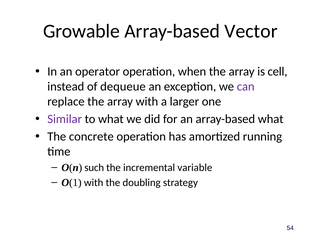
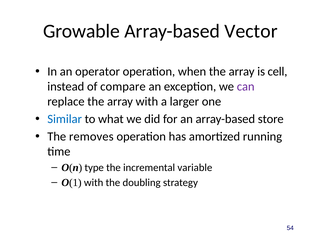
dequeue: dequeue -> compare
Similar colour: purple -> blue
array-based what: what -> store
concrete: concrete -> removes
such: such -> type
